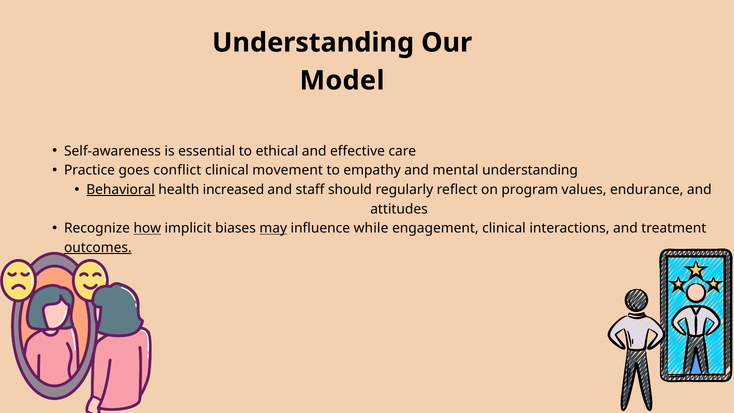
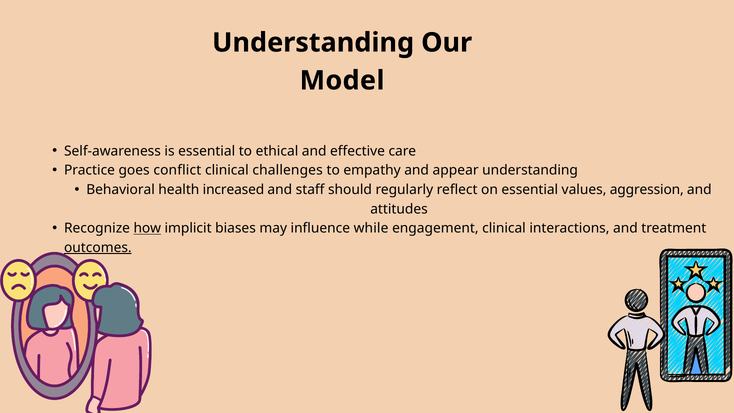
movement: movement -> challenges
mental: mental -> appear
Behavioral underline: present -> none
on program: program -> essential
endurance: endurance -> aggression
may underline: present -> none
